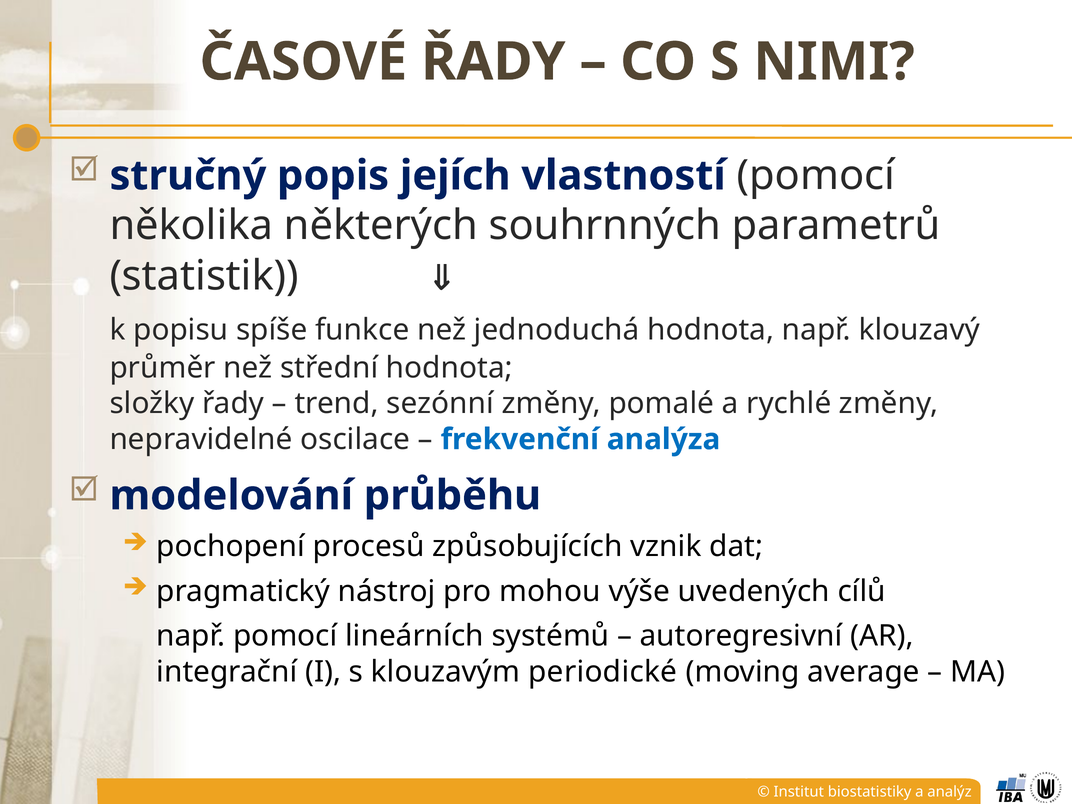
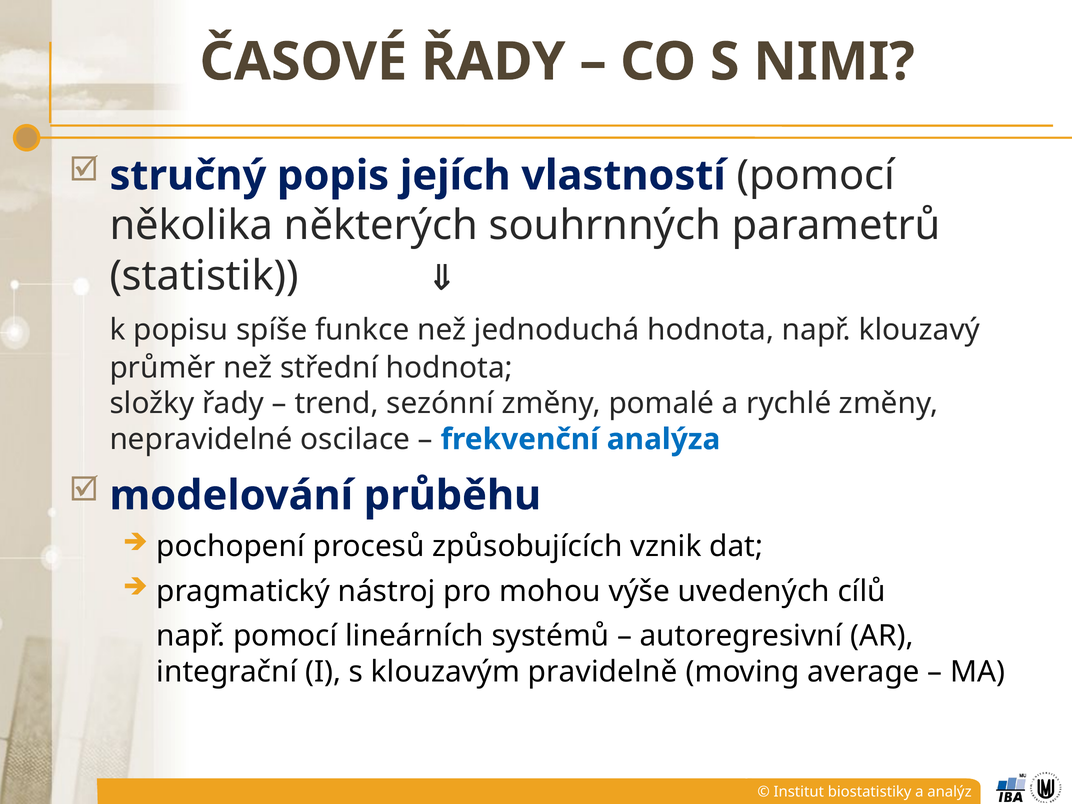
periodické: periodické -> pravidelně
